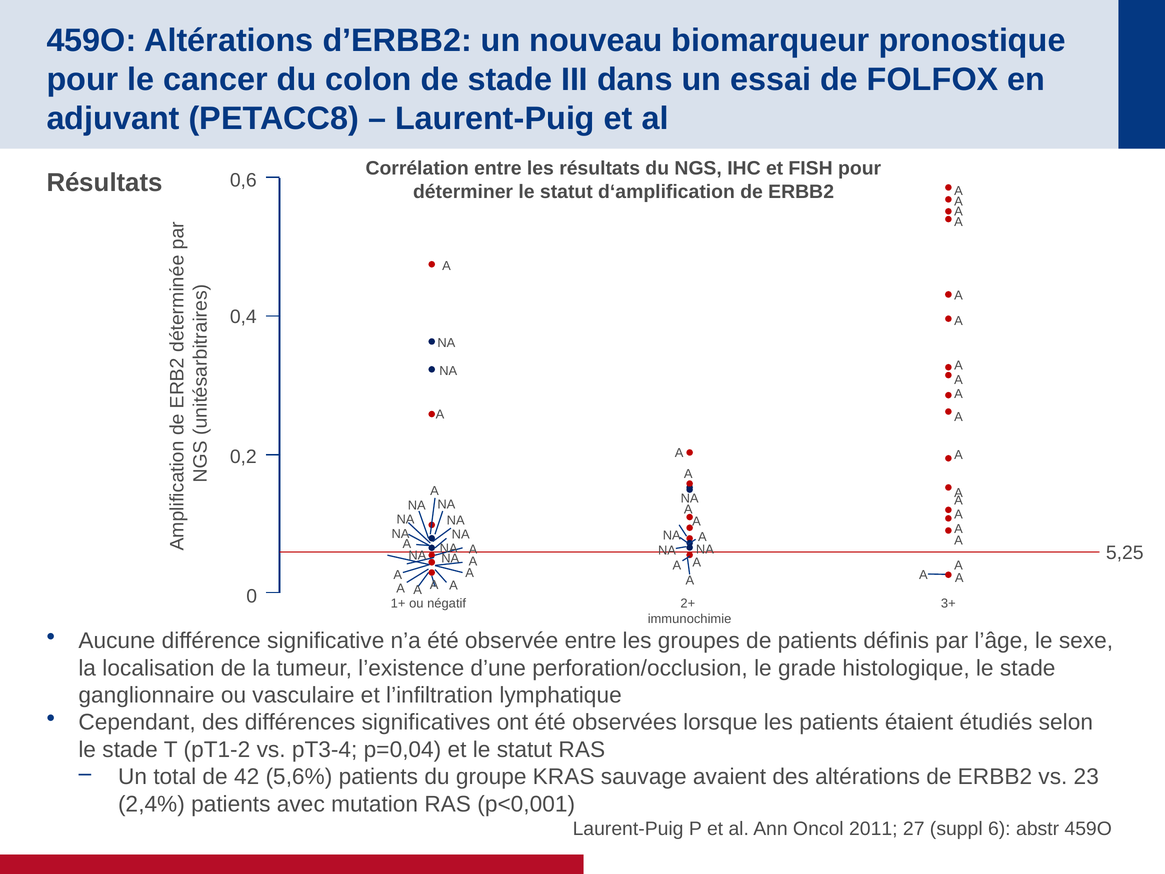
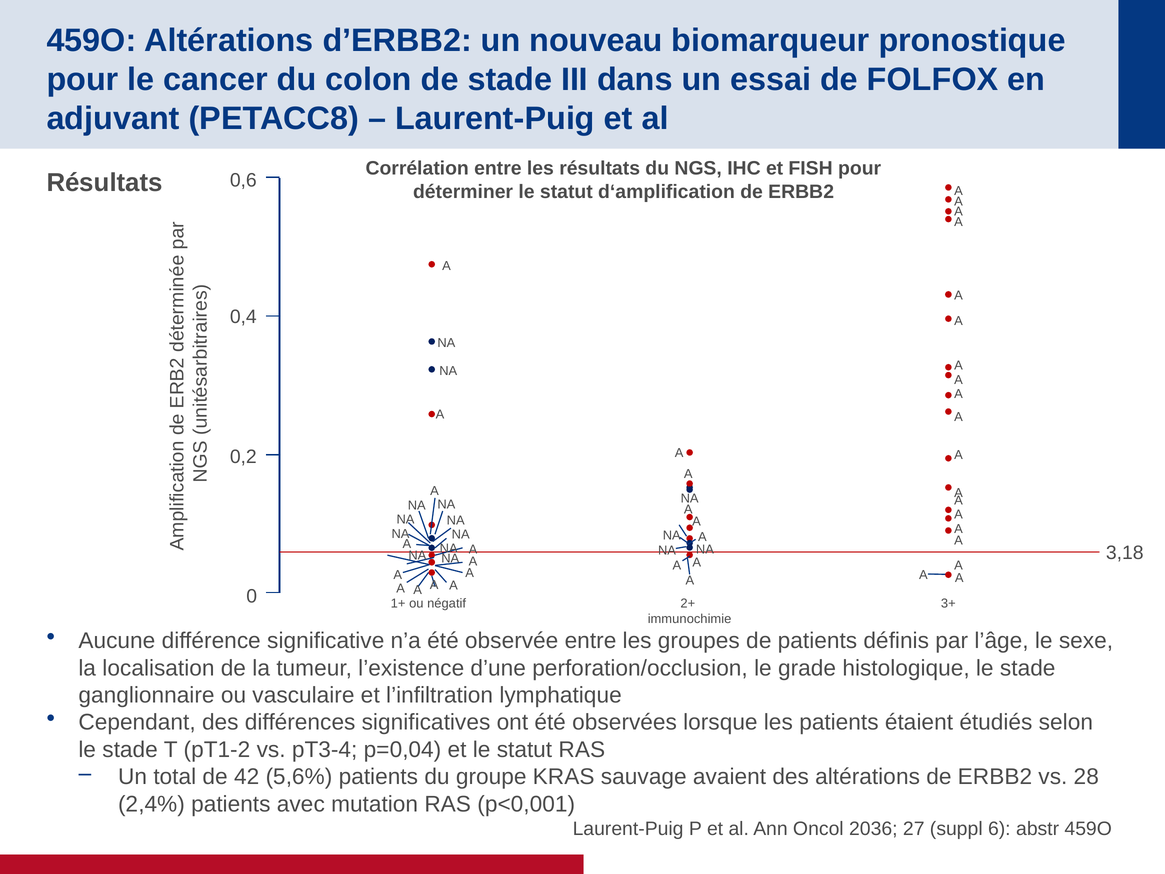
5,25: 5,25 -> 3,18
23: 23 -> 28
2011: 2011 -> 2036
